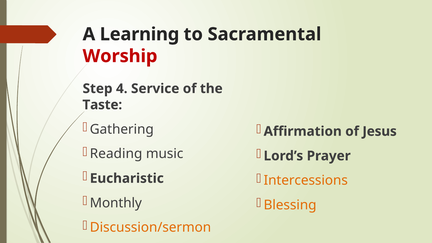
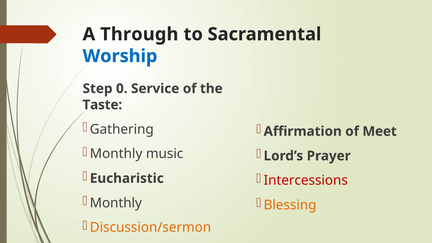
Learning: Learning -> Through
Worship colour: red -> blue
4: 4 -> 0
Jesus: Jesus -> Meet
Reading at (116, 154): Reading -> Monthly
Intercessions colour: orange -> red
